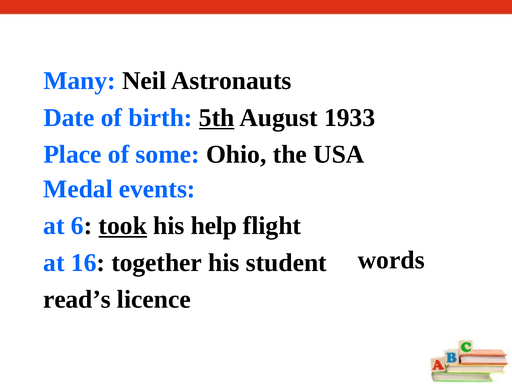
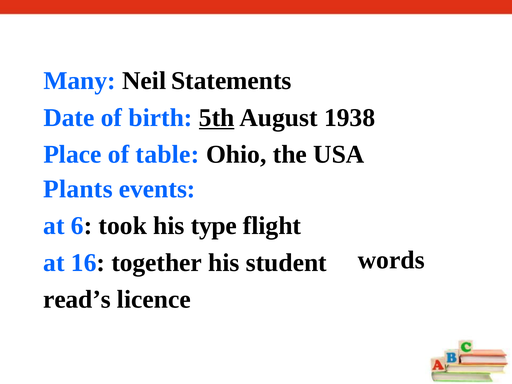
Astronauts: Astronauts -> Statements
1933: 1933 -> 1938
some: some -> table
Medal: Medal -> Plants
took underline: present -> none
help: help -> type
